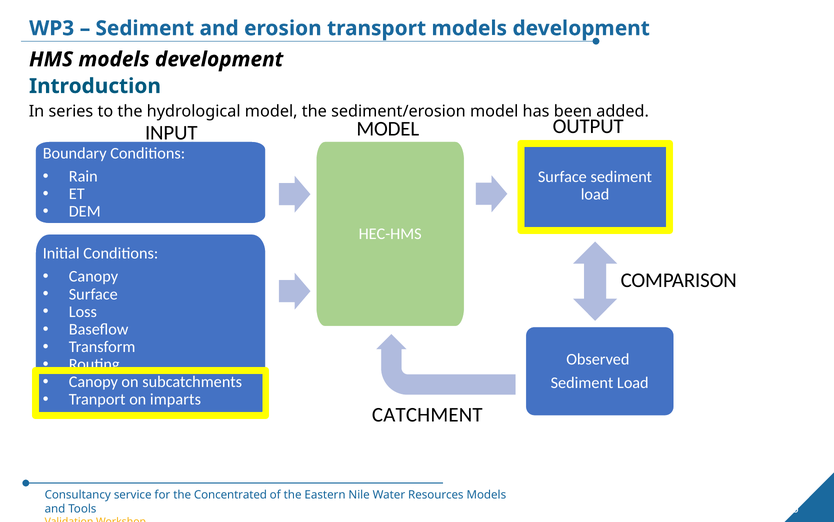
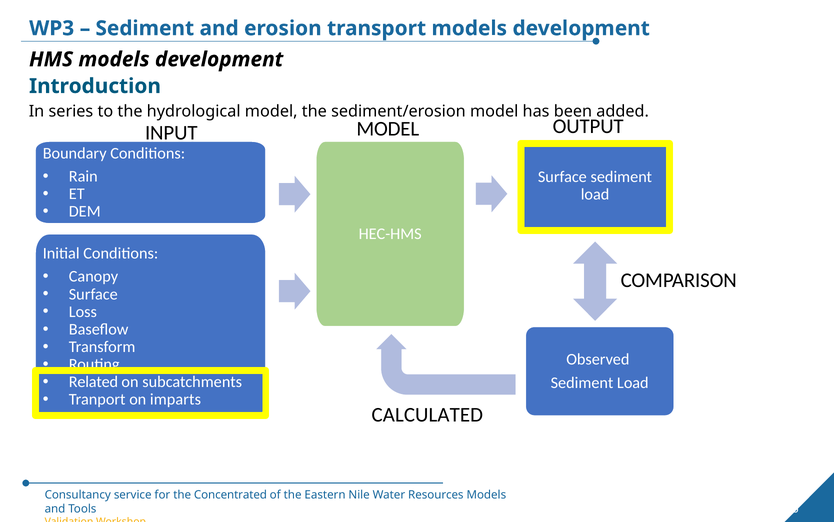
Canopy at (93, 381): Canopy -> Related
CATCHMENT: CATCHMENT -> CALCULATED
